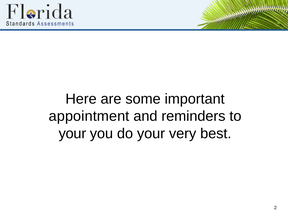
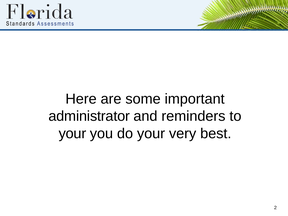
appointment: appointment -> administrator
